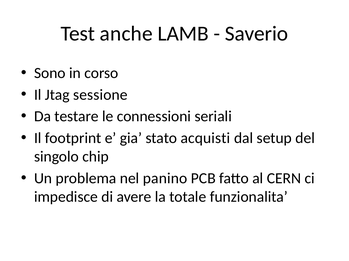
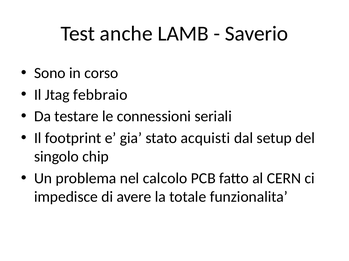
sessione: sessione -> febbraio
panino: panino -> calcolo
